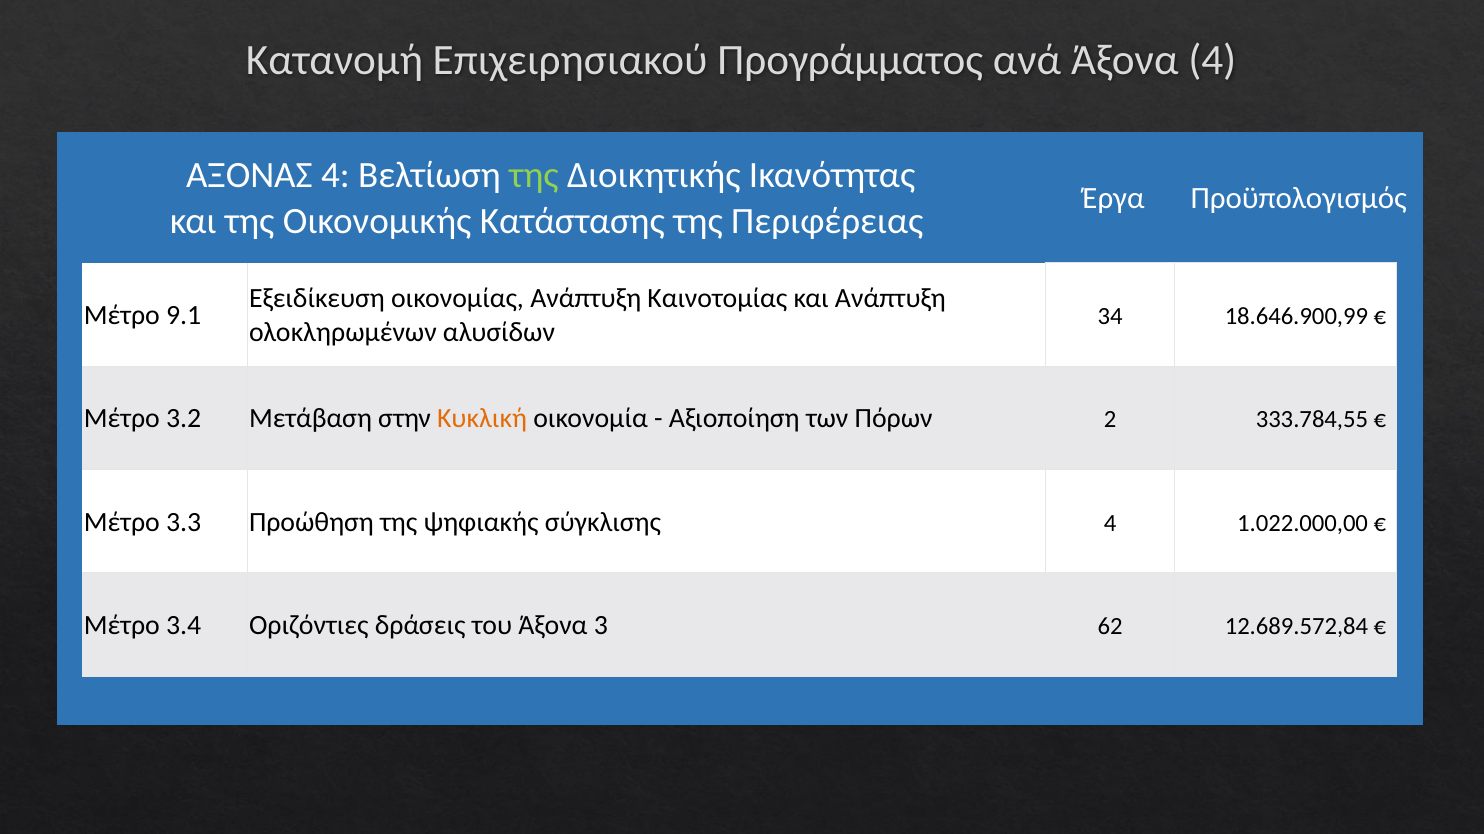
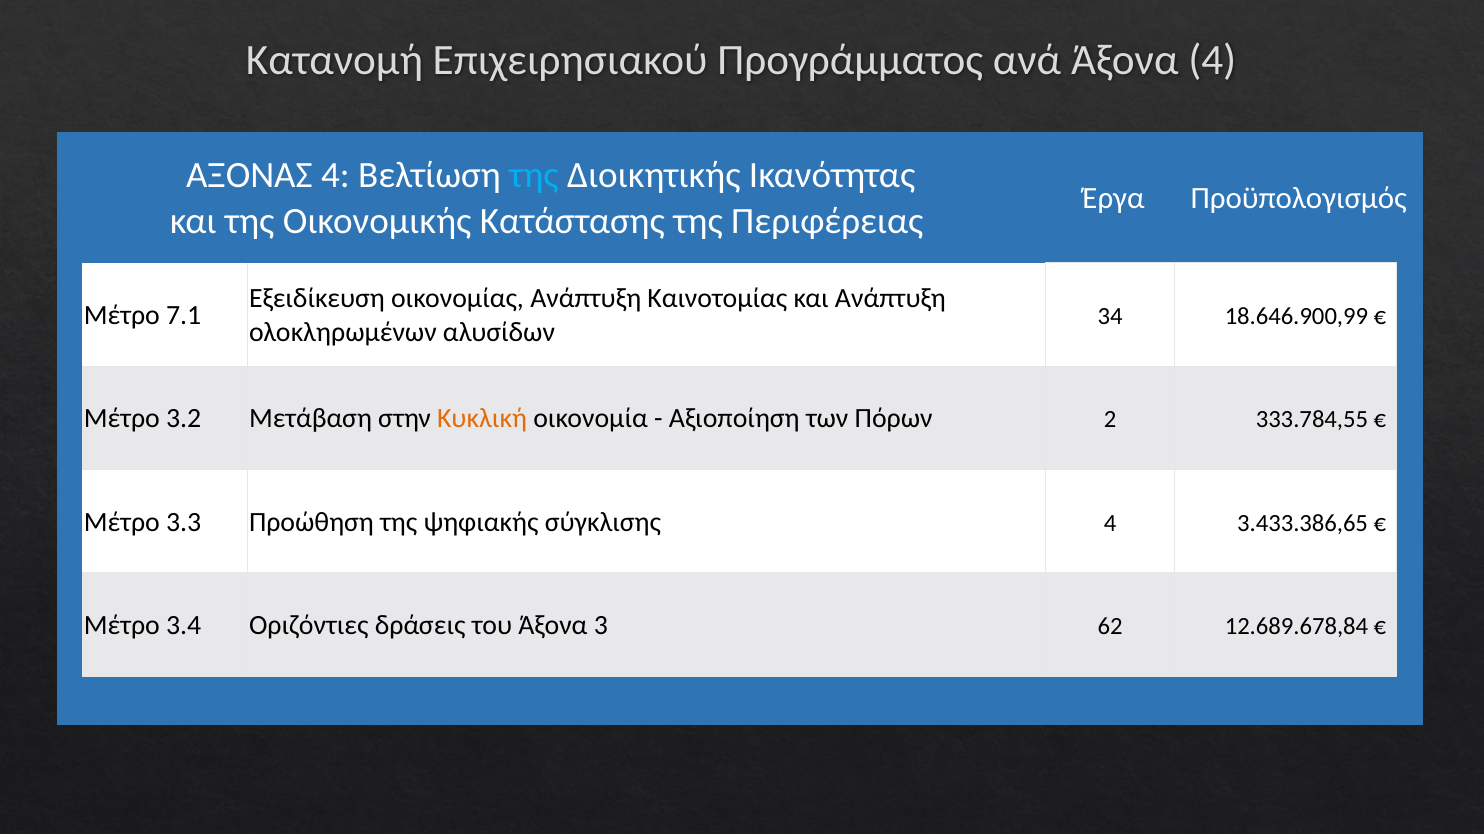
της at (534, 176) colour: light green -> light blue
9.1: 9.1 -> 7.1
1.022.000,00: 1.022.000,00 -> 3.433.386,65
12.689.572,84: 12.689.572,84 -> 12.689.678,84
